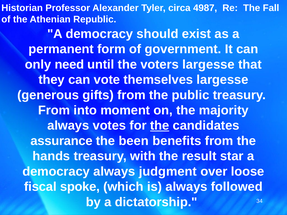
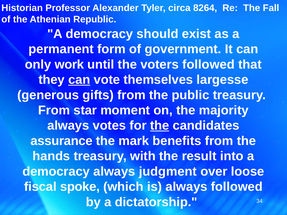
4987: 4987 -> 8264
need: need -> work
voters largesse: largesse -> followed
can at (79, 80) underline: none -> present
into: into -> star
been: been -> mark
star: star -> into
